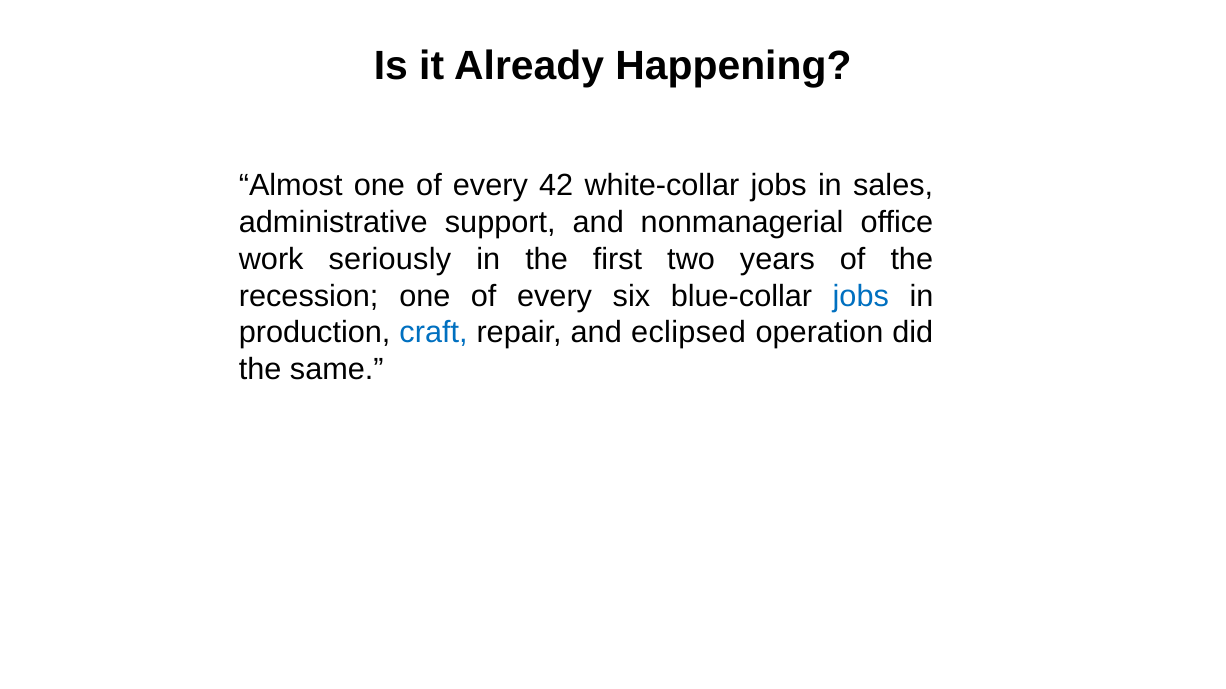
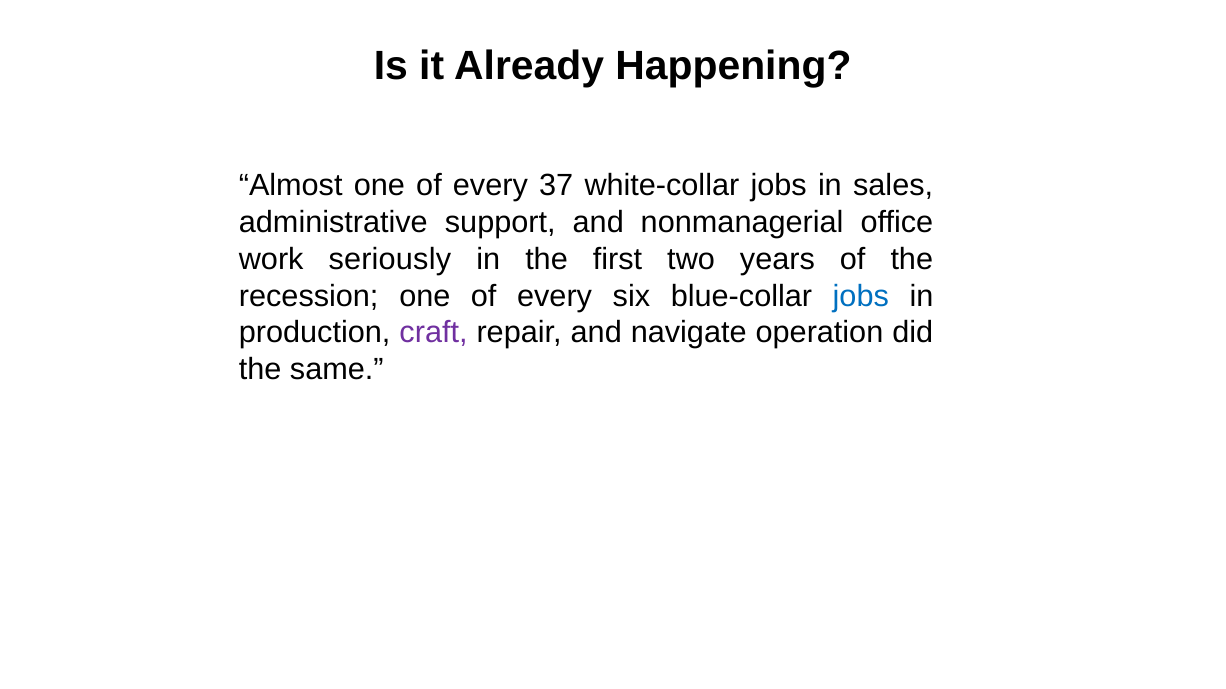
42: 42 -> 37
craft colour: blue -> purple
eclipsed: eclipsed -> navigate
